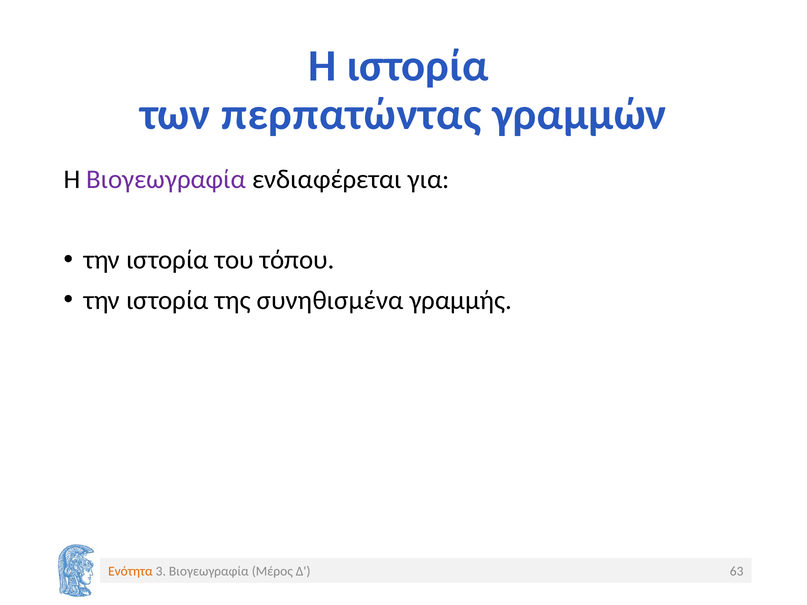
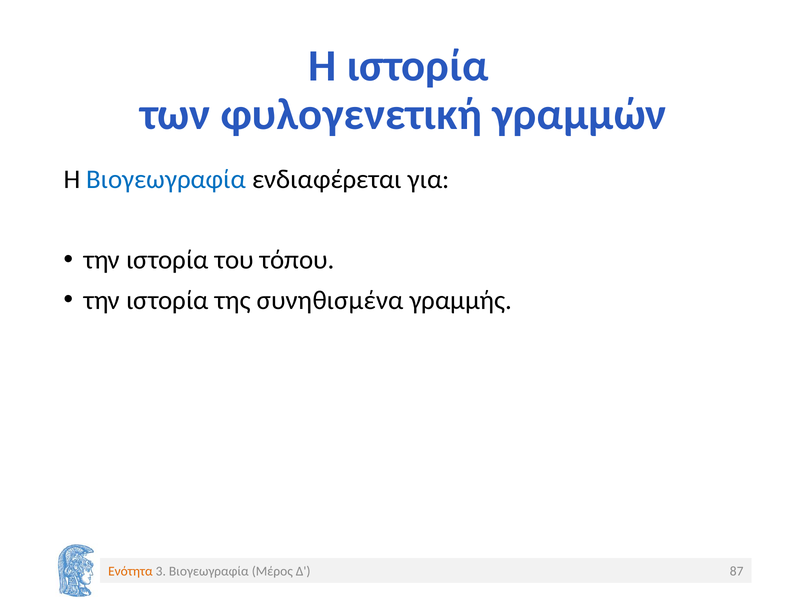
περπατώντας: περπατώντας -> φυλογενετική
Βιογεωγραφία at (166, 180) colour: purple -> blue
63: 63 -> 87
